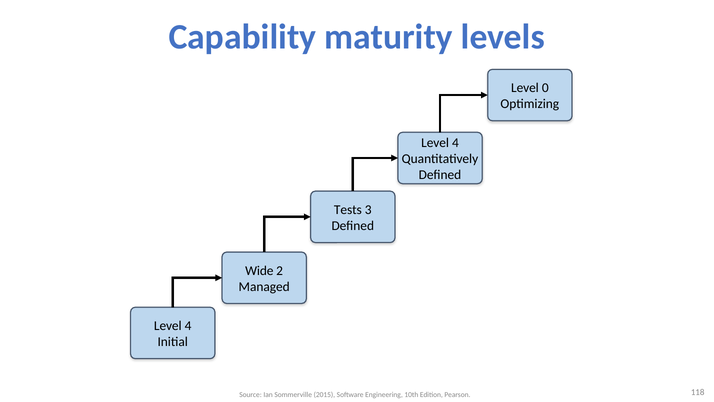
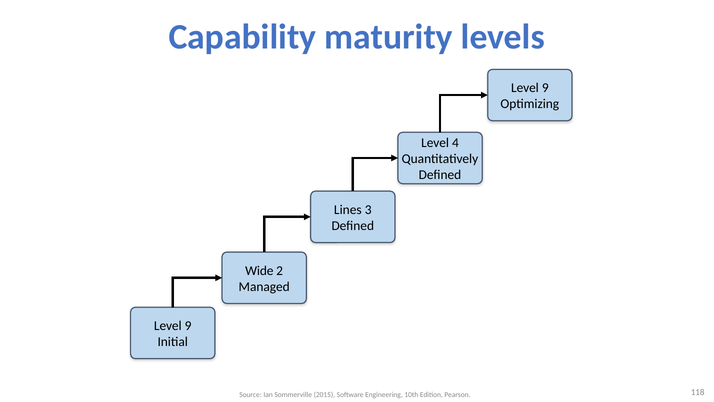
0 at (545, 88): 0 -> 9
Tests: Tests -> Lines
4 at (188, 326): 4 -> 9
